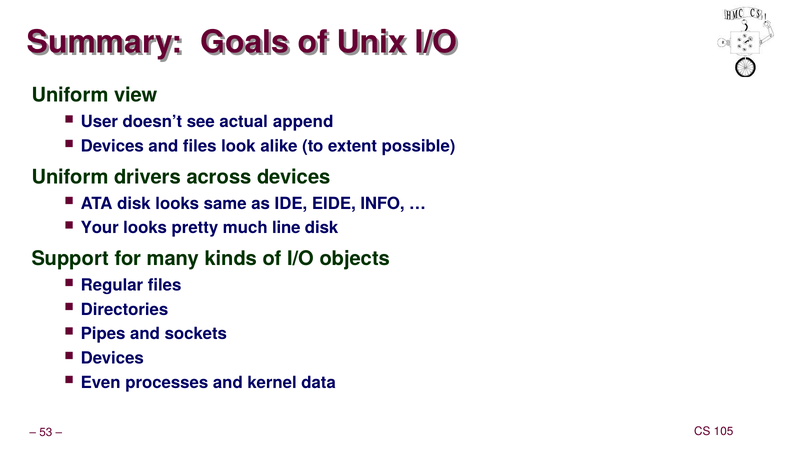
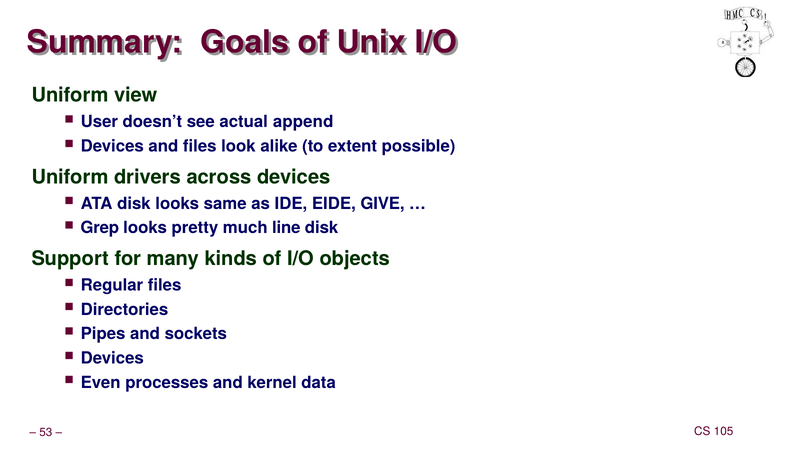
INFO: INFO -> GIVE
Your: Your -> Grep
